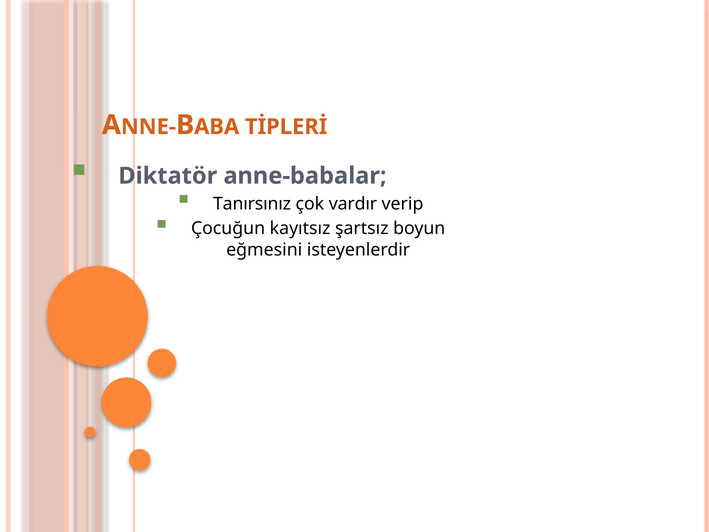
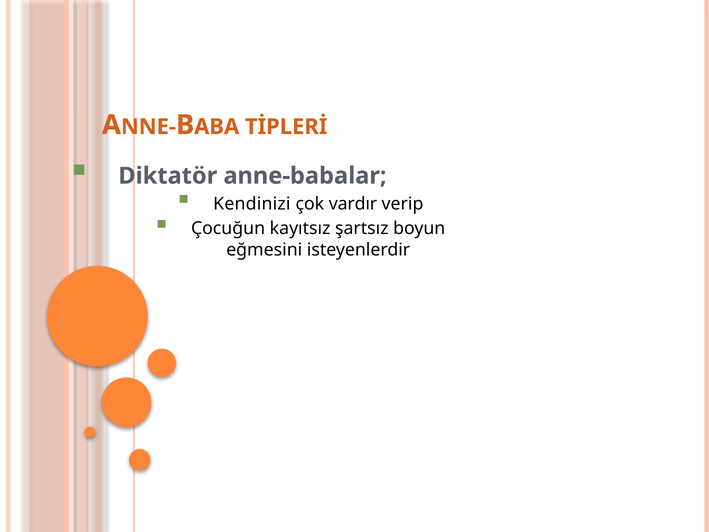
Tanırsınız: Tanırsınız -> Kendinizi
